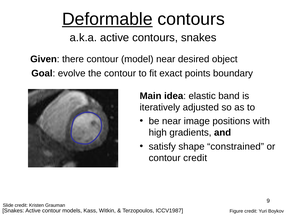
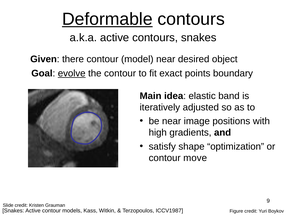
evolve underline: none -> present
constrained: constrained -> optimization
contour credit: credit -> move
